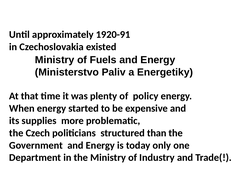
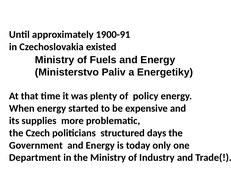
1920-91: 1920-91 -> 1900-91
than: than -> days
